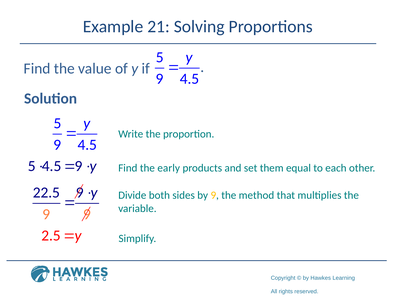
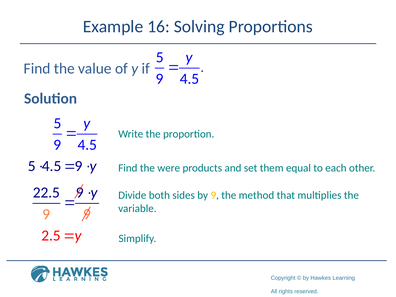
21: 21 -> 16
early: early -> were
